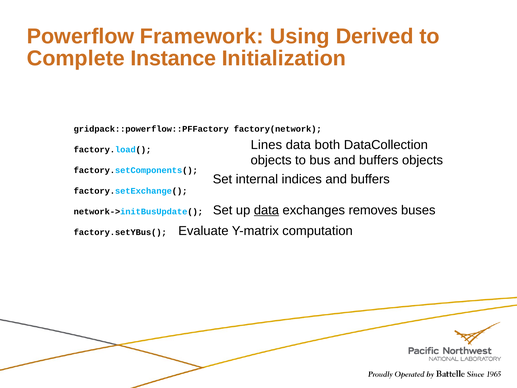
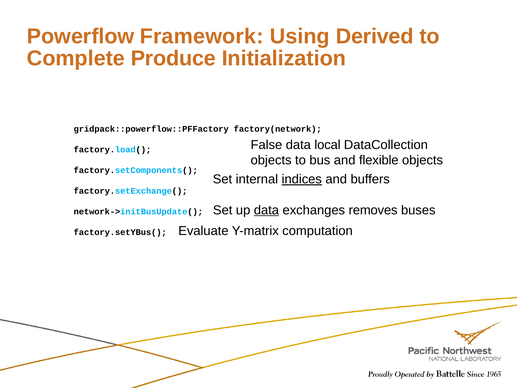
Instance: Instance -> Produce
Lines: Lines -> False
both: both -> local
bus and buffers: buffers -> flexible
indices underline: none -> present
